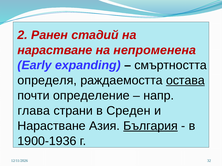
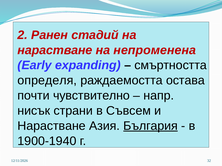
остава underline: present -> none
определение: определение -> чувствително
глава: глава -> нисък
Среден: Среден -> Съвсем
1900-1936: 1900-1936 -> 1900-1940
